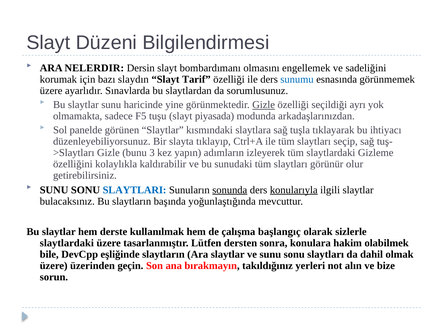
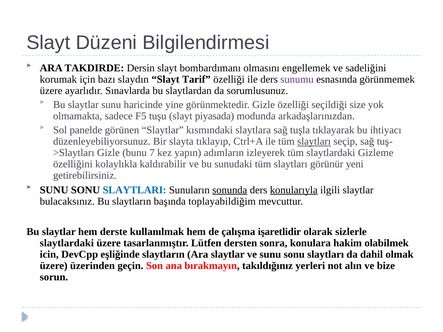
NELERDIR: NELERDIR -> TAKDIRDE
sunumu colour: blue -> purple
Gizle at (264, 105) underline: present -> none
ayrı: ayrı -> size
slaytları at (314, 142) underline: none -> present
3: 3 -> 7
olur: olur -> yeni
yoğunlaştığında: yoğunlaştığında -> toplayabildiğim
başlangıç: başlangıç -> işaretlidir
bile: bile -> icin
